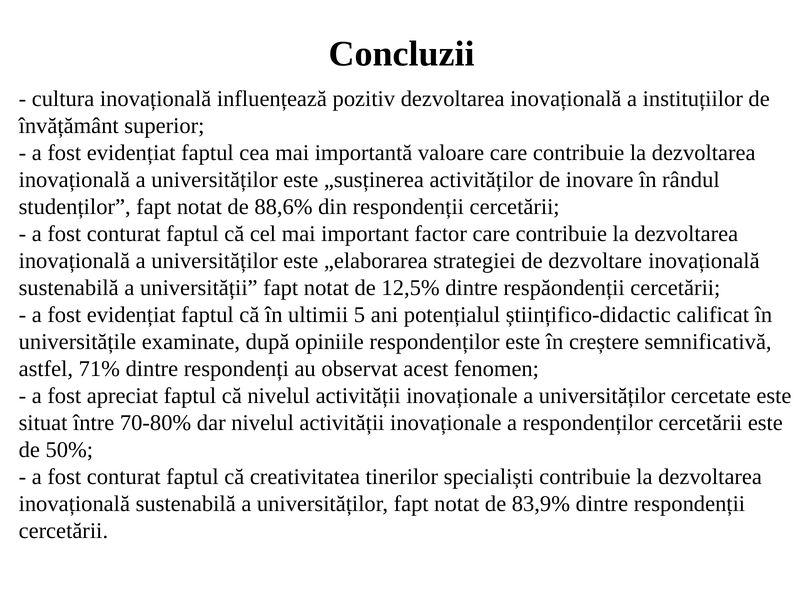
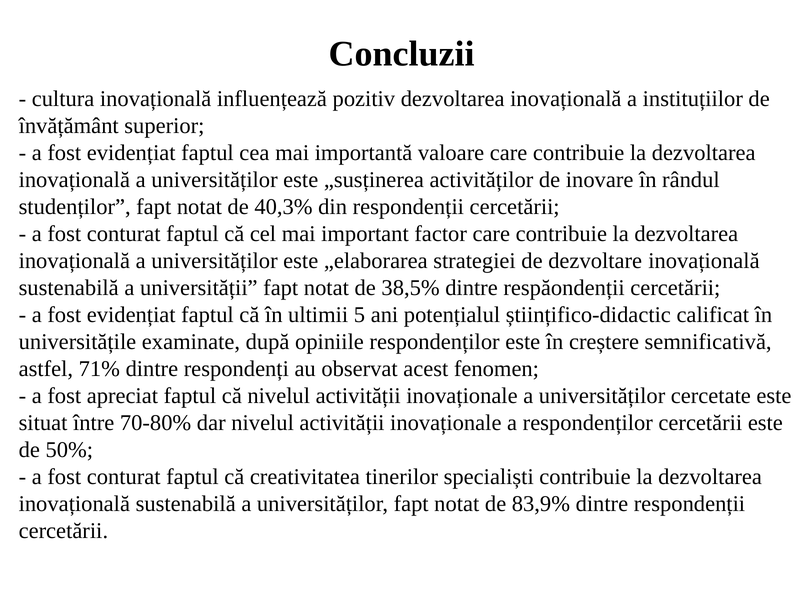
88,6%: 88,6% -> 40,3%
12,5%: 12,5% -> 38,5%
